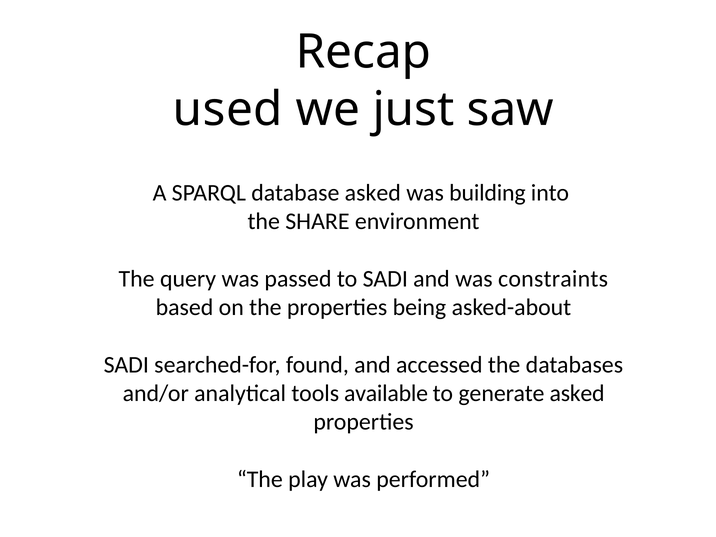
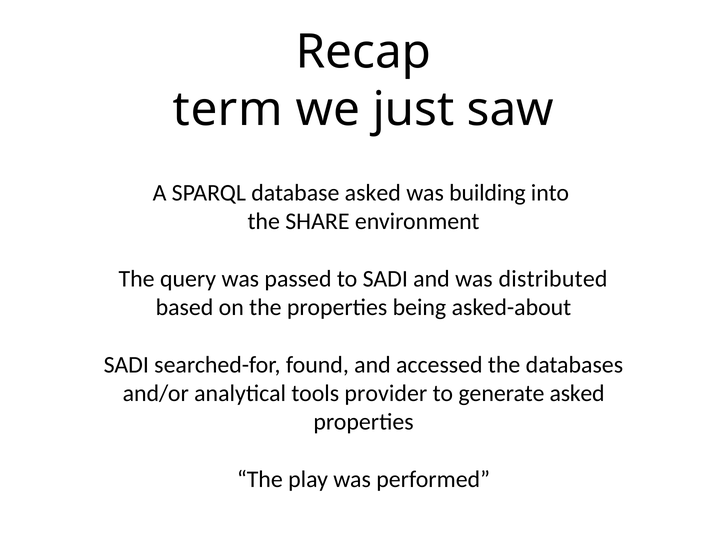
used: used -> term
constraints: constraints -> distributed
available: available -> provider
